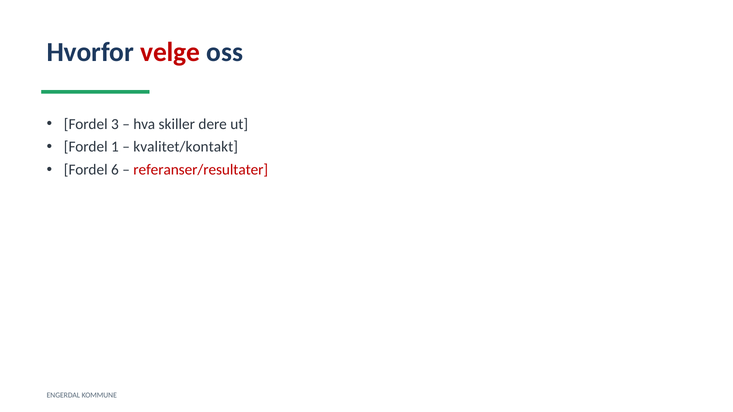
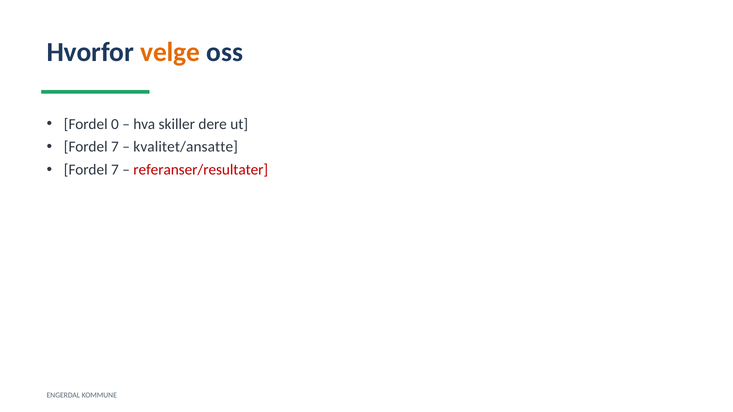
velge colour: red -> orange
3: 3 -> 0
1 at (115, 147): 1 -> 7
kvalitet/kontakt: kvalitet/kontakt -> kvalitet/ansatte
6 at (115, 170): 6 -> 7
